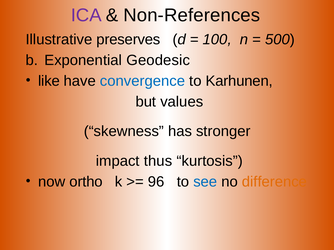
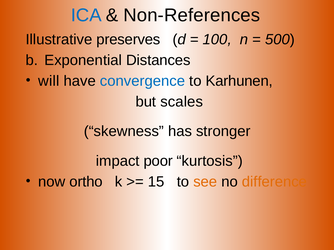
ICA colour: purple -> blue
Geodesic: Geodesic -> Distances
like: like -> will
values: values -> scales
thus: thus -> poor
96: 96 -> 15
see colour: blue -> orange
